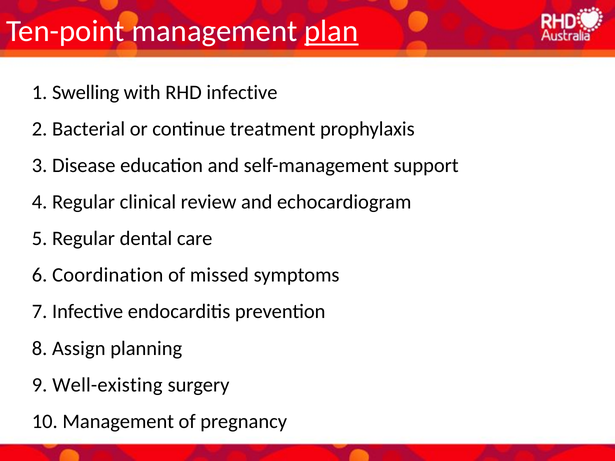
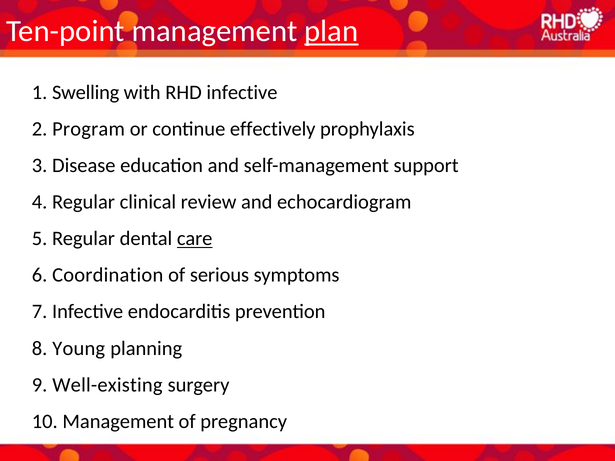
Bacterial: Bacterial -> Program
treatment: treatment -> effectively
care underline: none -> present
missed: missed -> serious
Assign: Assign -> Young
